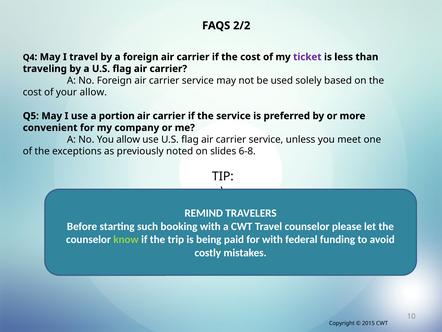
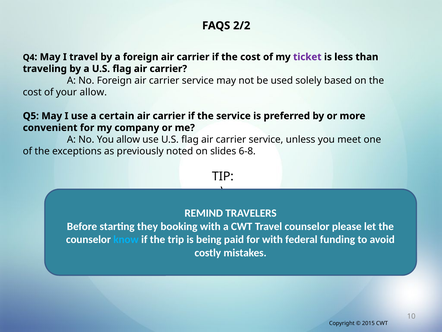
portion: portion -> certain
such: such -> they
know colour: light green -> light blue
